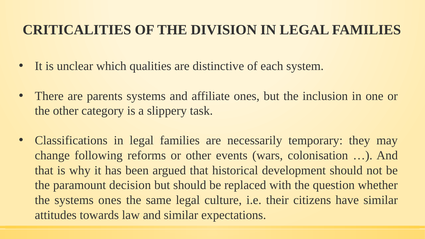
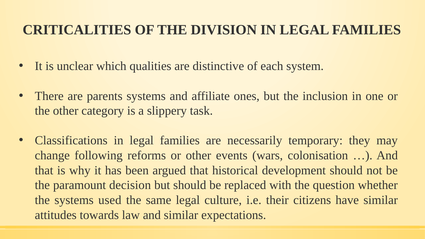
systems ones: ones -> used
